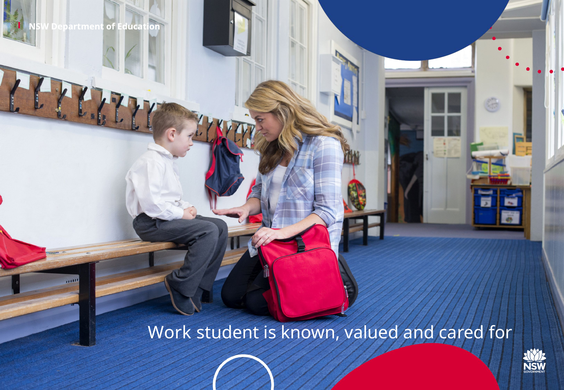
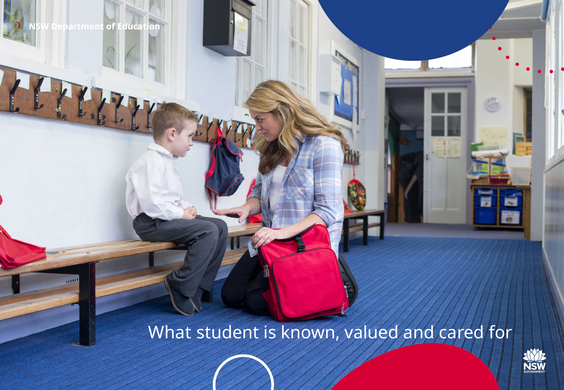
Work: Work -> What
